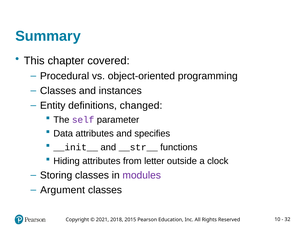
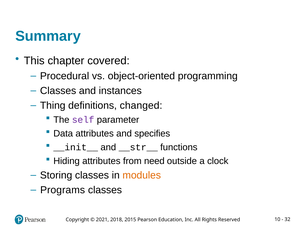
Entity: Entity -> Thing
letter: letter -> need
modules colour: purple -> orange
Argument: Argument -> Programs
